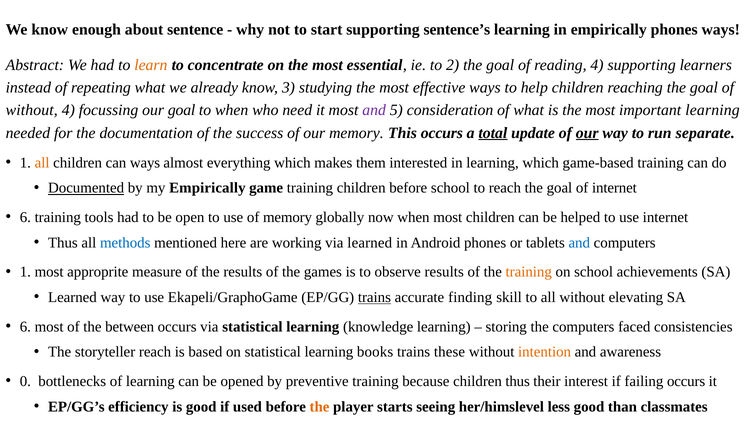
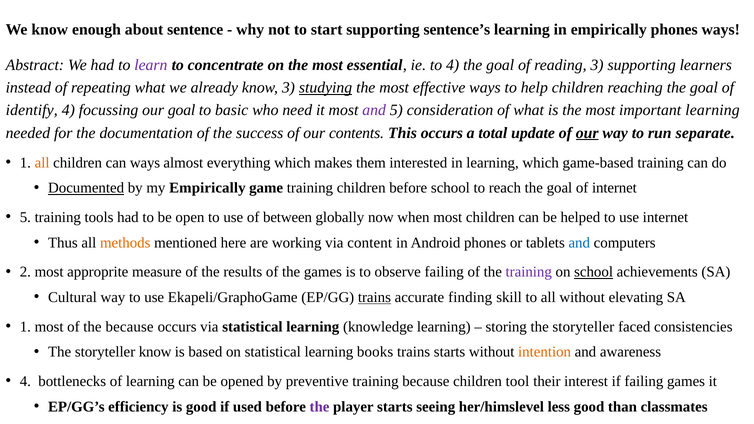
learn colour: orange -> purple
to 2: 2 -> 4
reading 4: 4 -> 3
studying underline: none -> present
without at (32, 110): without -> identify
to when: when -> basic
our memory: memory -> contents
total underline: present -> none
6 at (25, 217): 6 -> 5
of memory: memory -> between
methods colour: blue -> orange
via learned: learned -> content
1 at (25, 272): 1 -> 2
observe results: results -> failing
training at (529, 272) colour: orange -> purple
school at (594, 272) underline: none -> present
Learned at (72, 297): Learned -> Cultural
6 at (25, 327): 6 -> 1
the between: between -> because
storing the computers: computers -> storyteller
storyteller reach: reach -> know
trains these: these -> starts
0 at (25, 381): 0 -> 4
children thus: thus -> tool
failing occurs: occurs -> games
the at (319, 407) colour: orange -> purple
